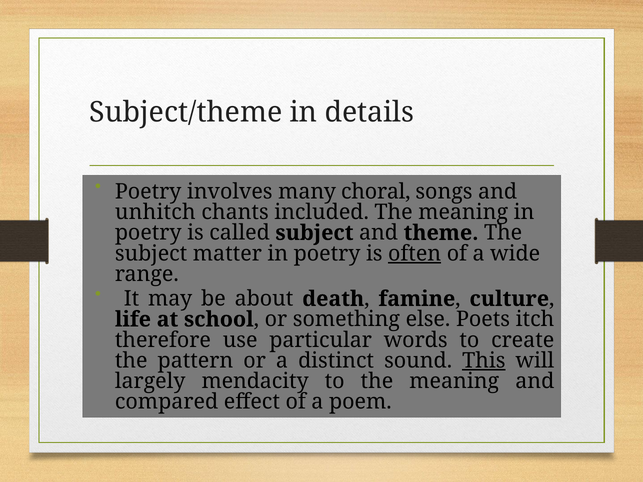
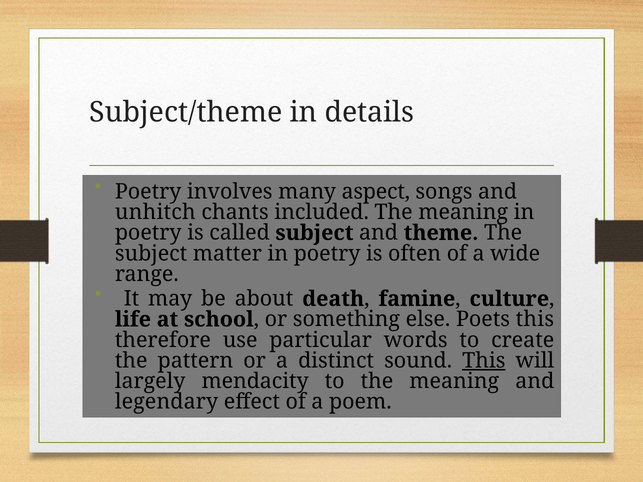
choral: choral -> aspect
often underline: present -> none
Poets itch: itch -> this
compared: compared -> legendary
